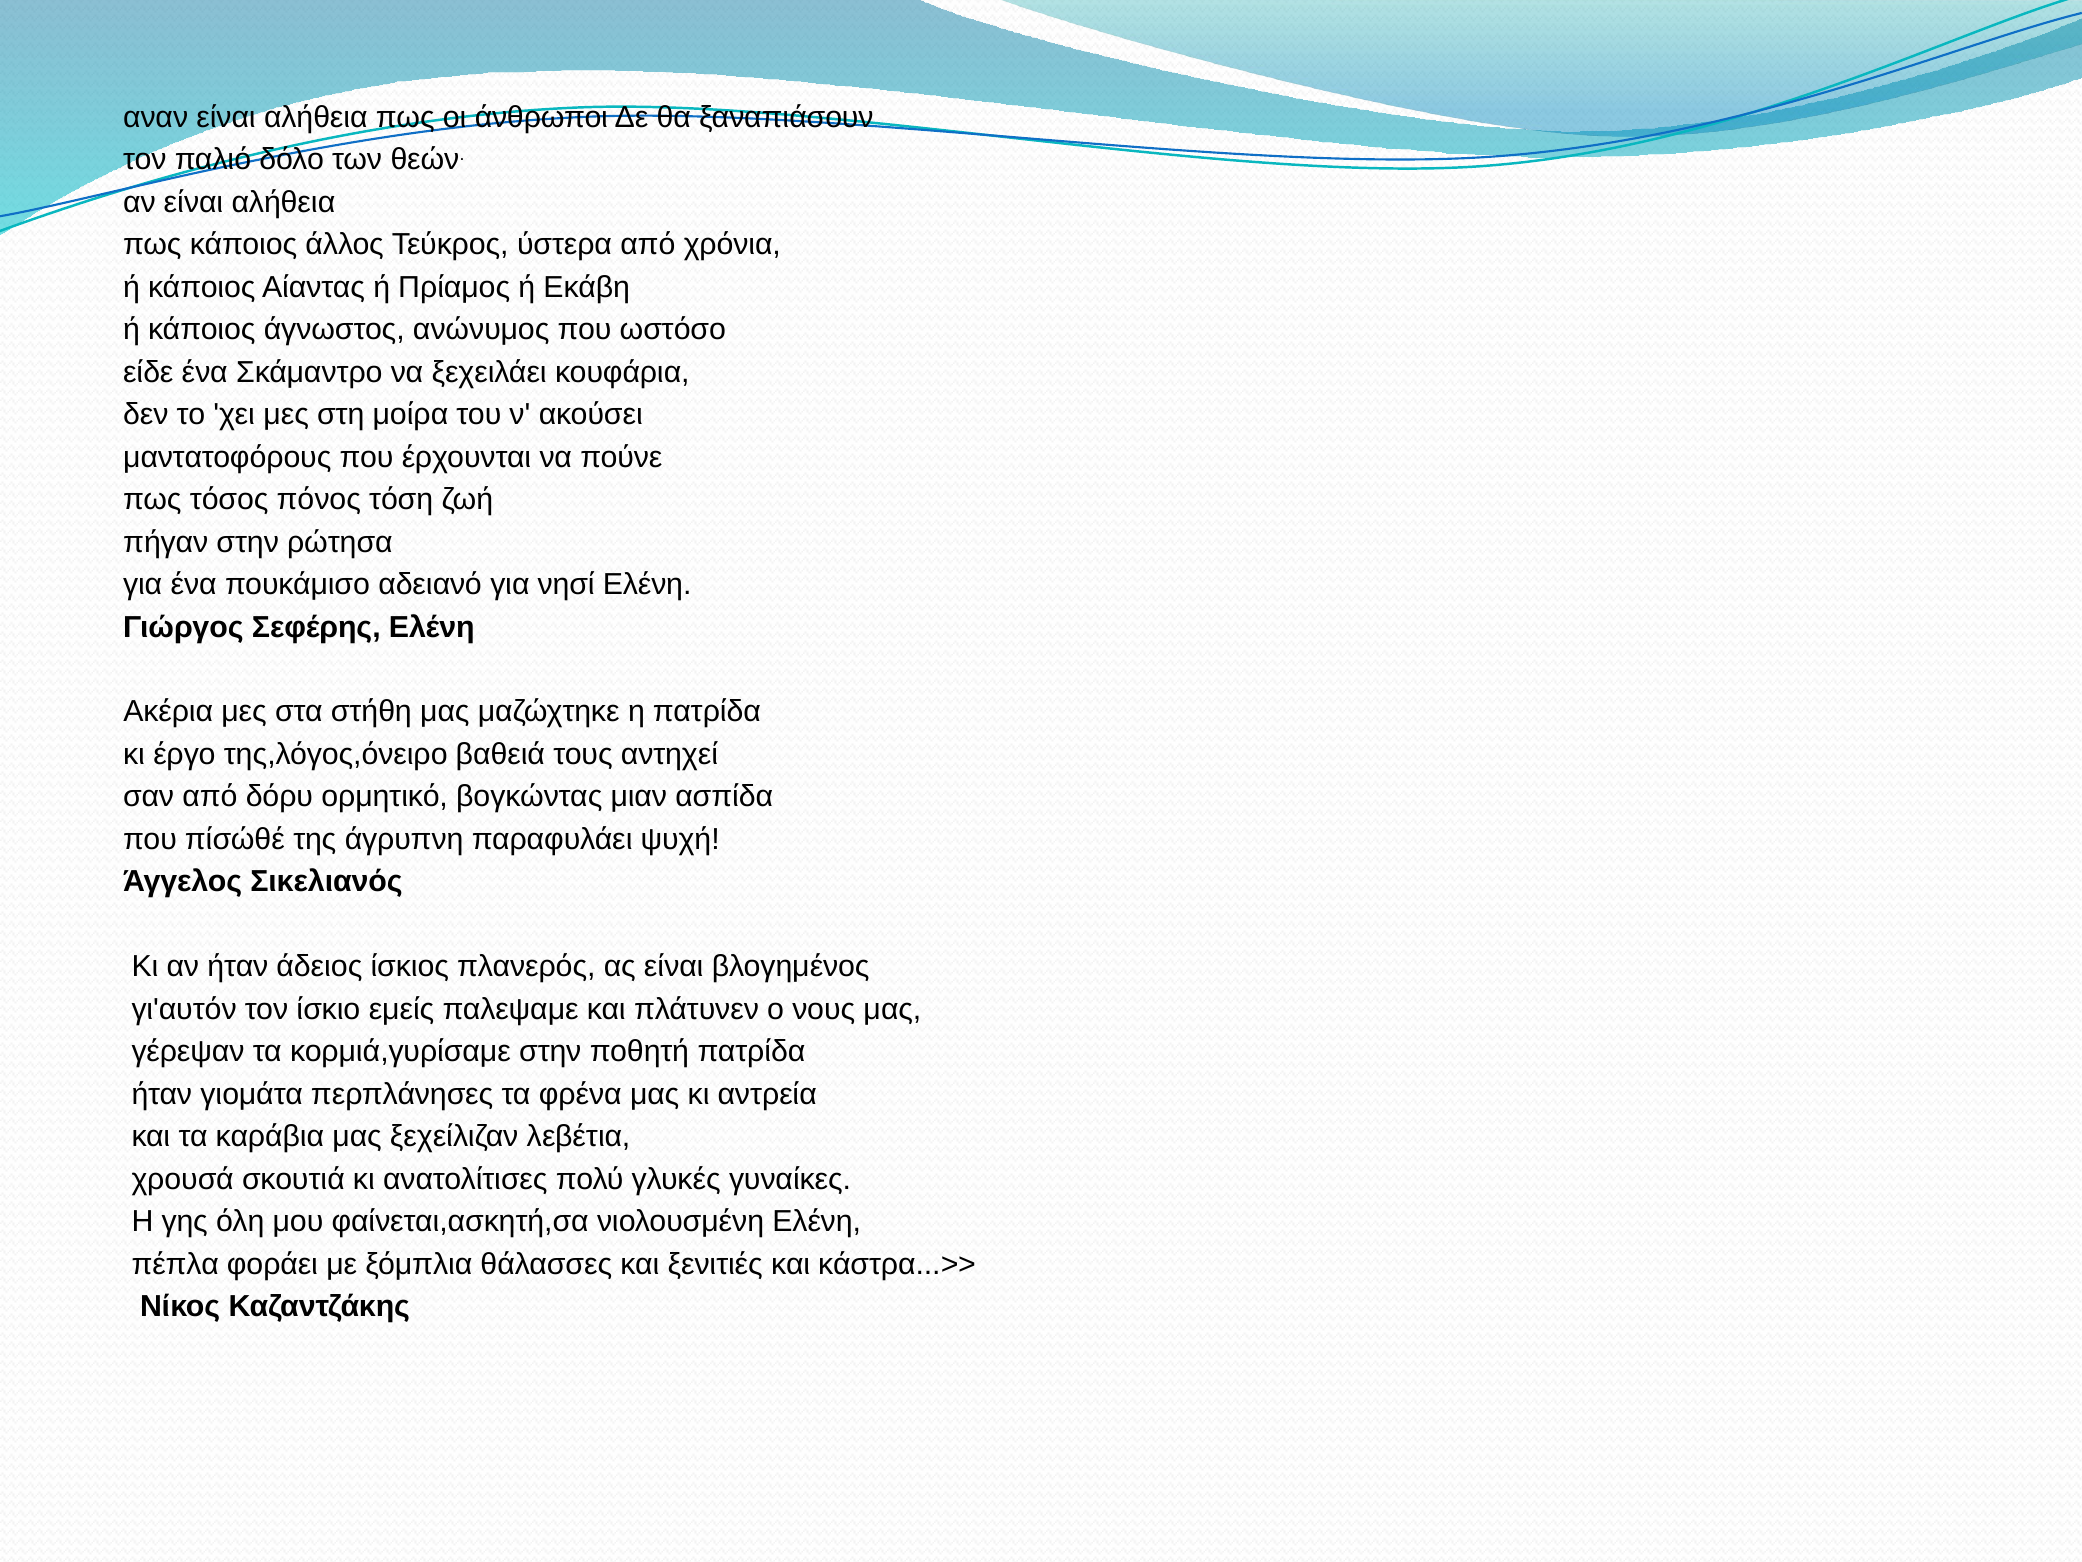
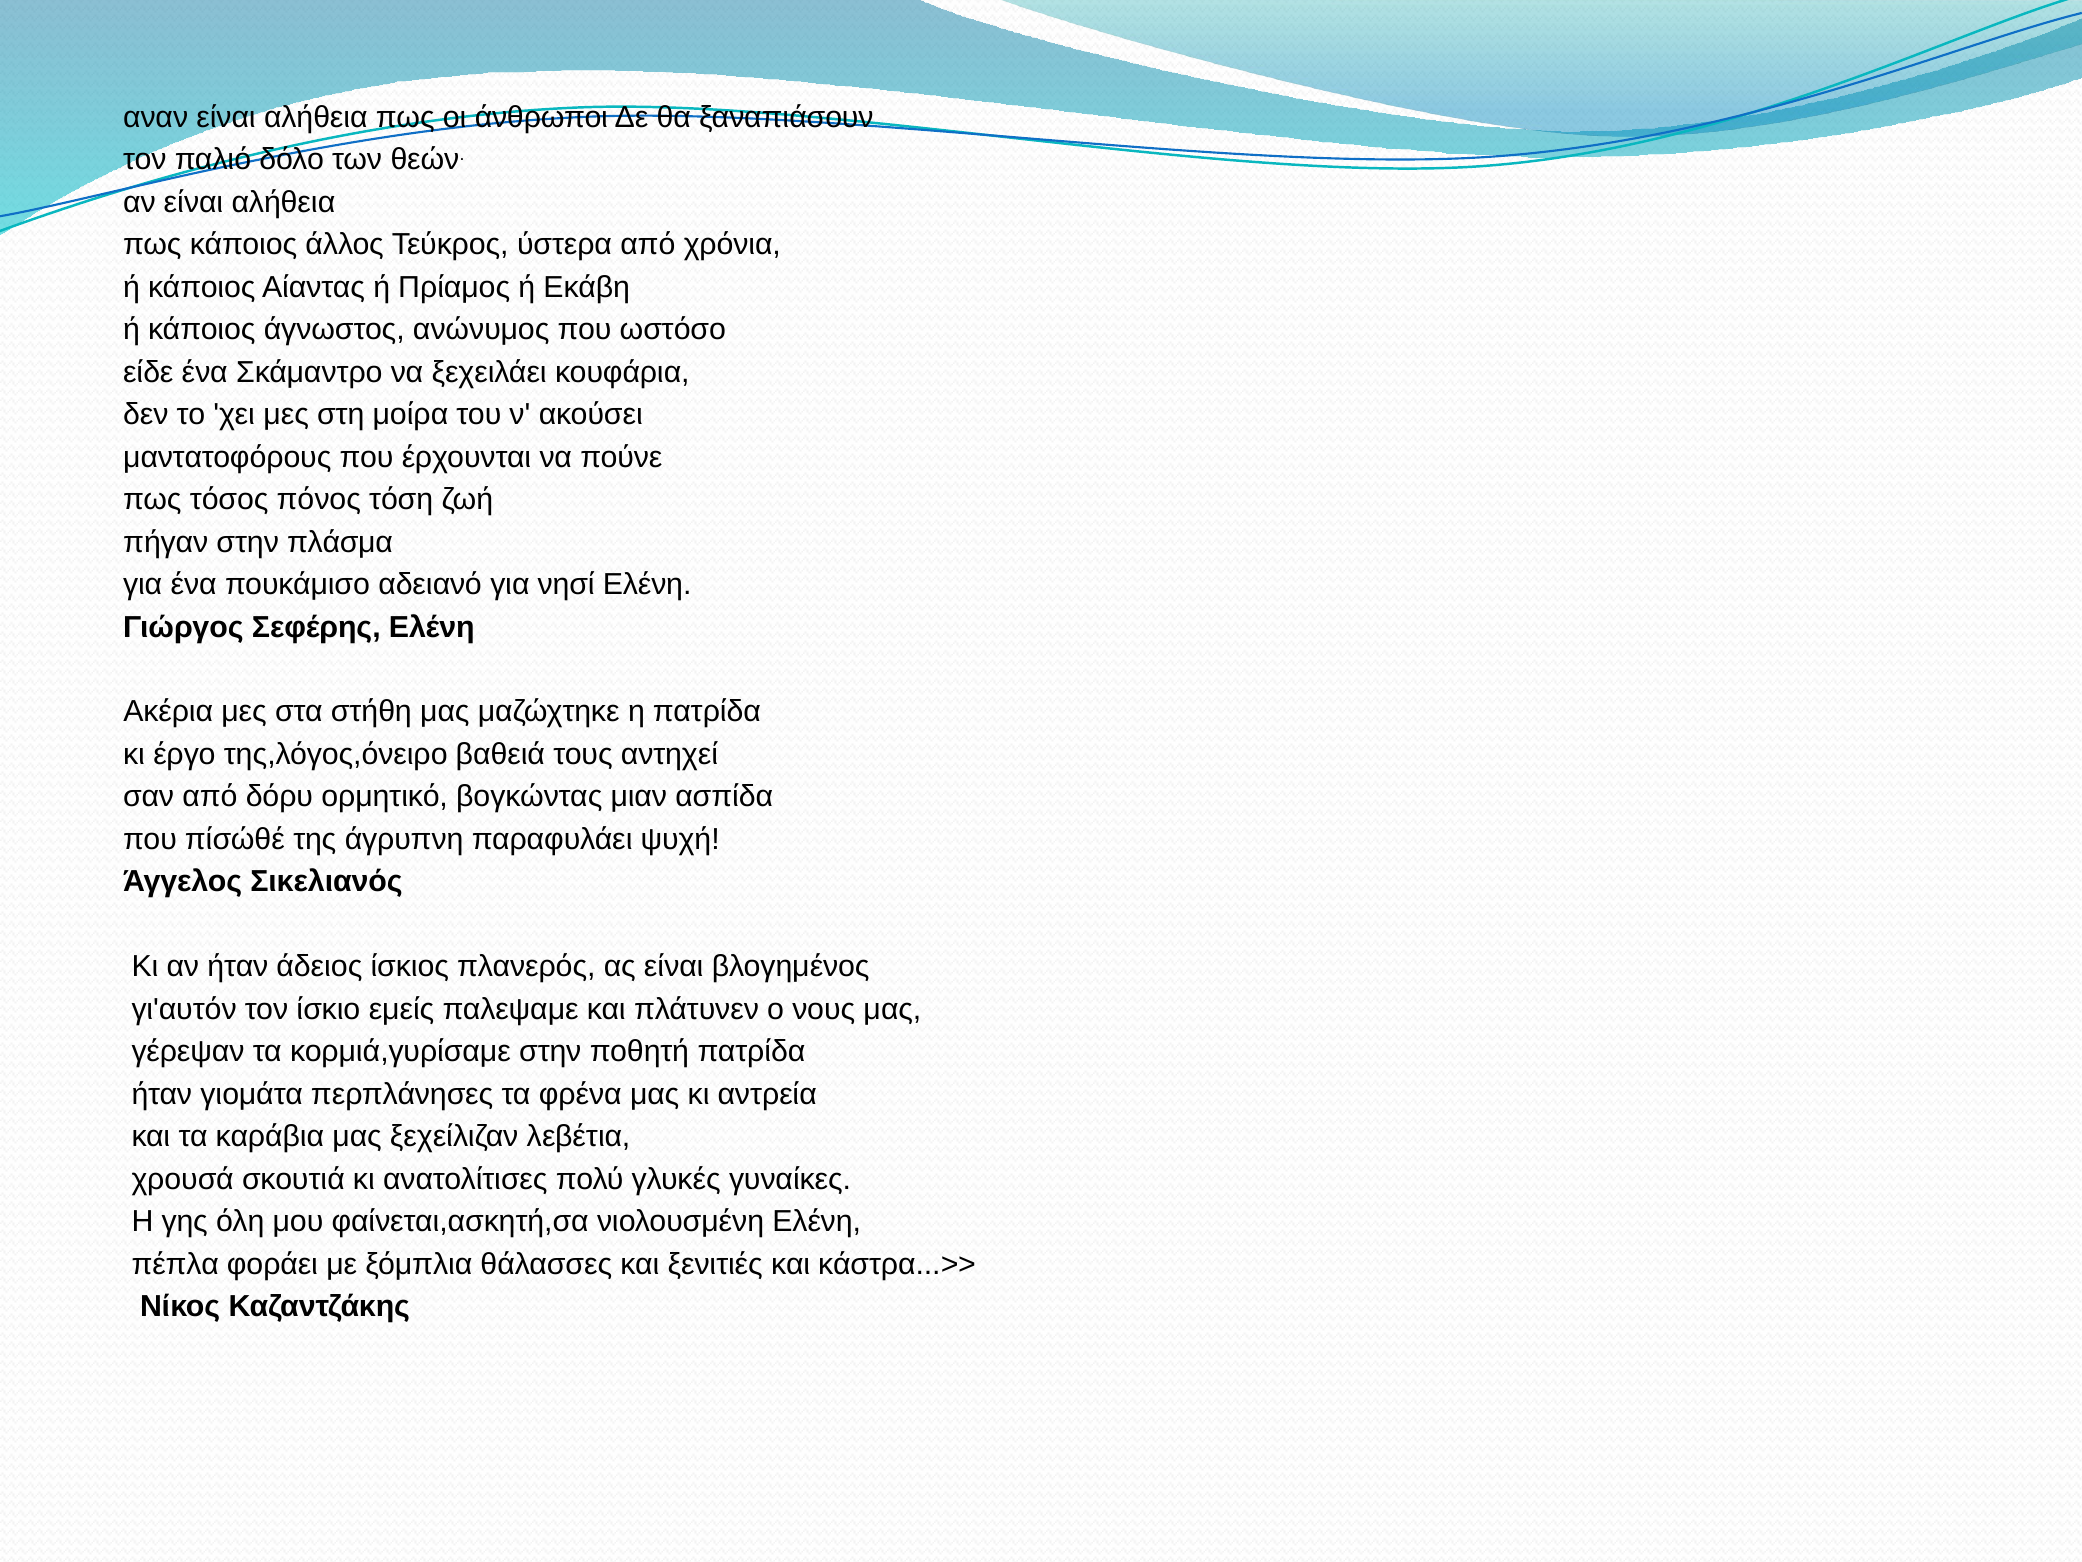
ρώτησα: ρώτησα -> πλάσμα
